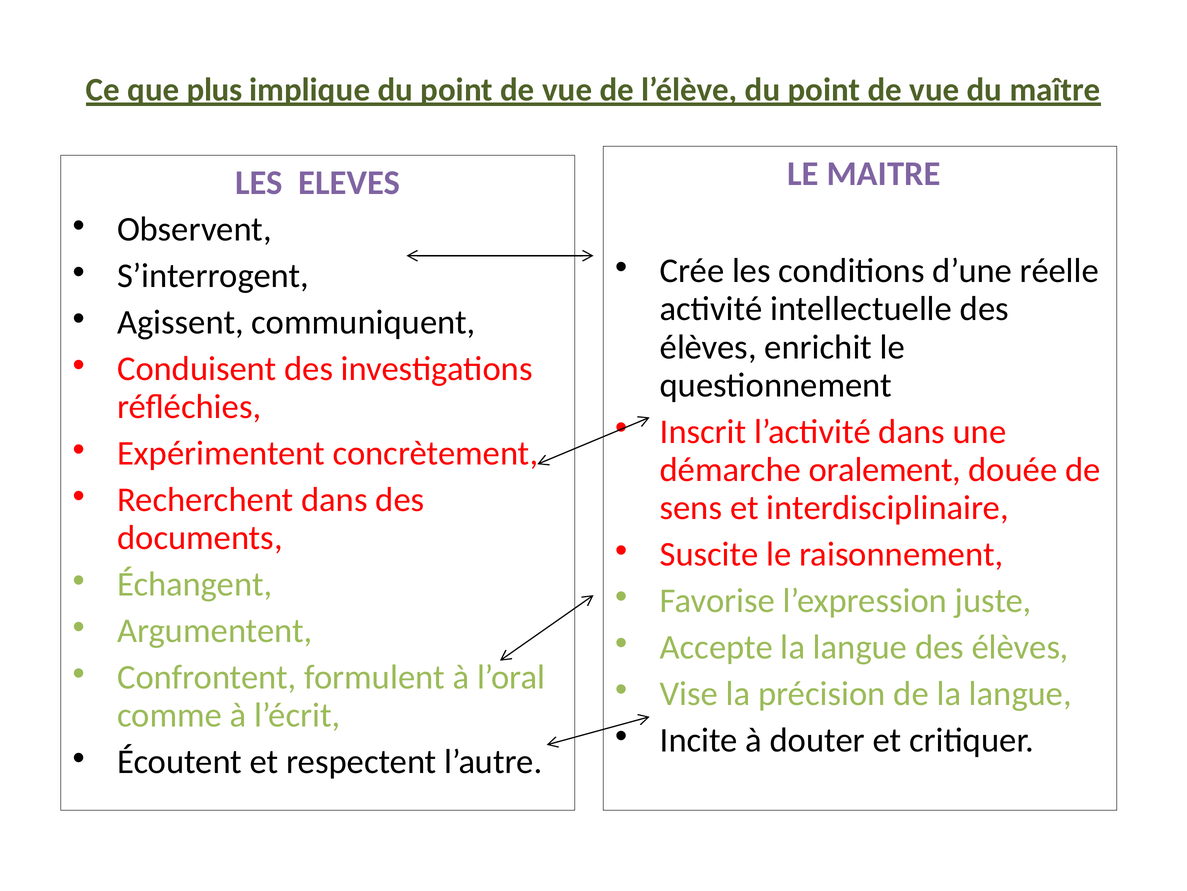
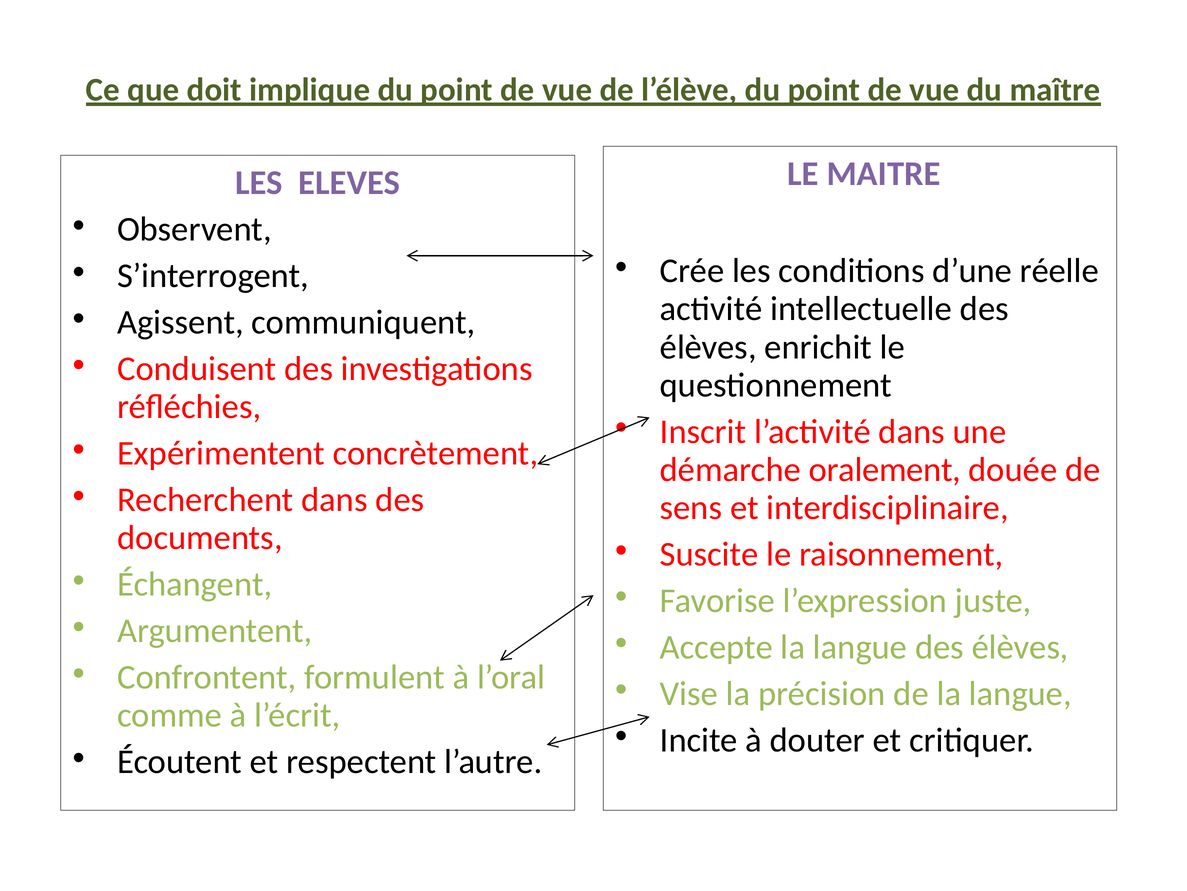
plus: plus -> doit
